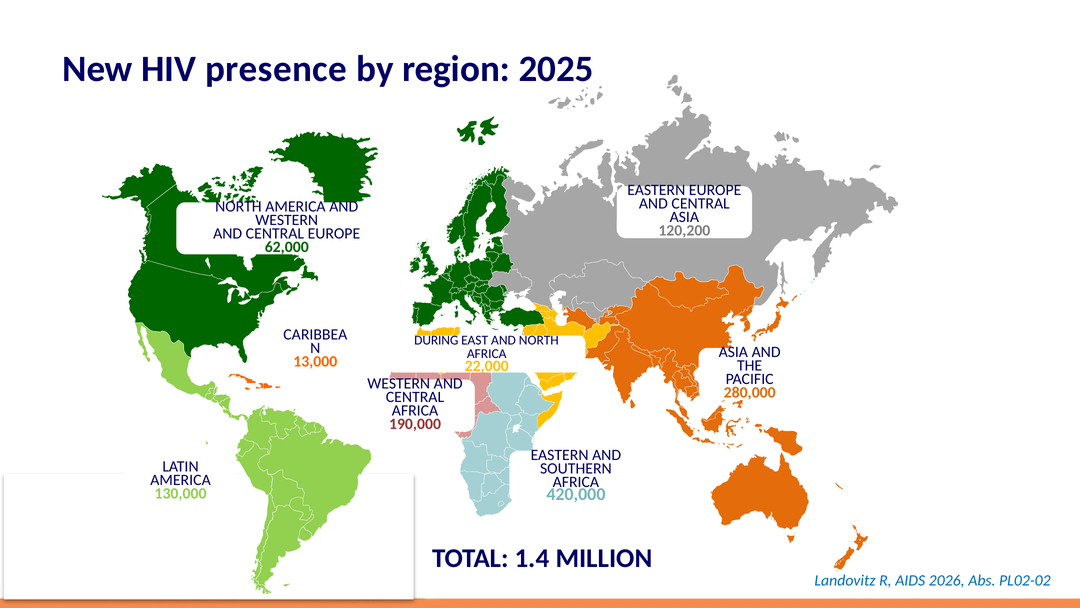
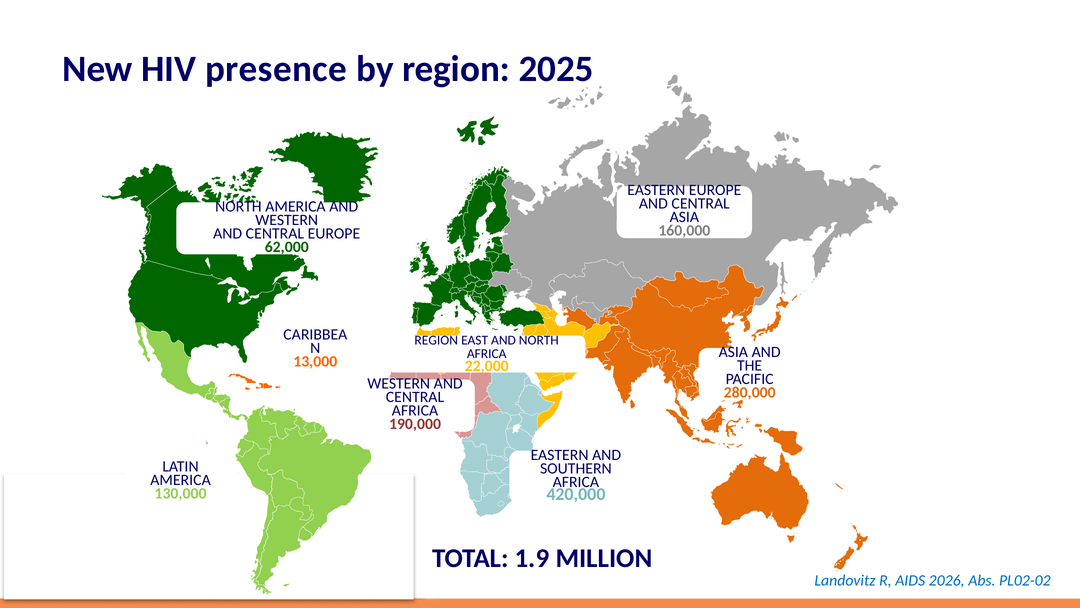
120,200: 120,200 -> 160,000
DURING at (436, 340): DURING -> REGION
1.4: 1.4 -> 1.9
